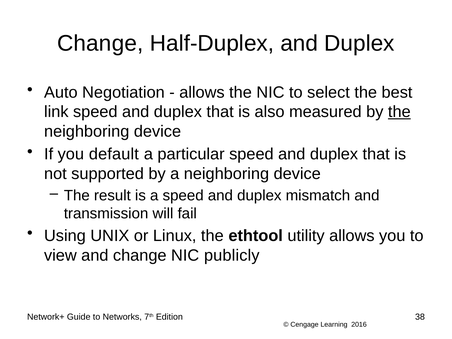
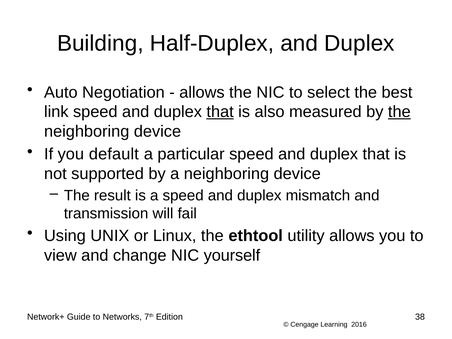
Change at (100, 43): Change -> Building
that at (220, 112) underline: none -> present
publicly: publicly -> yourself
